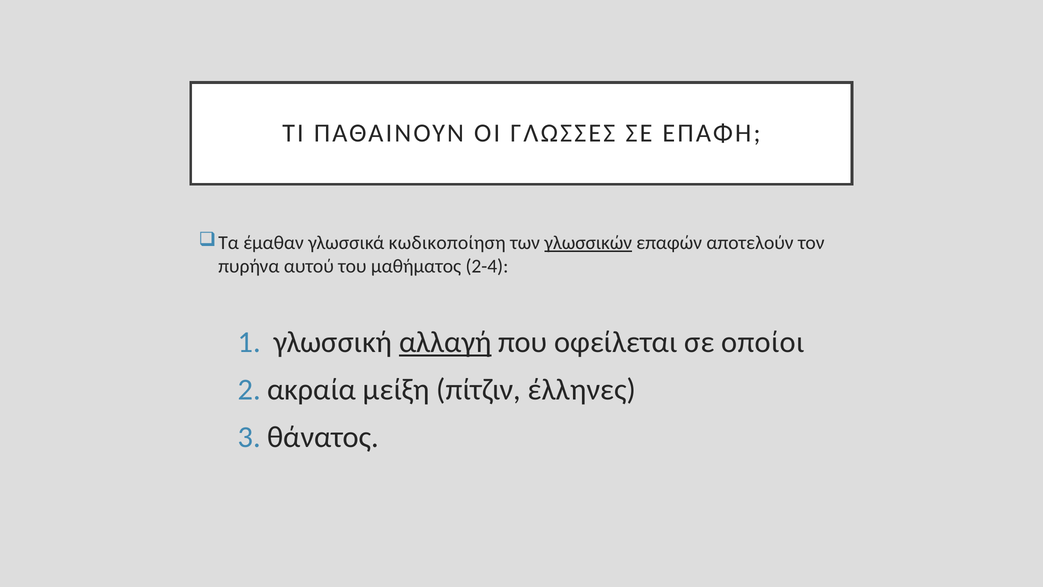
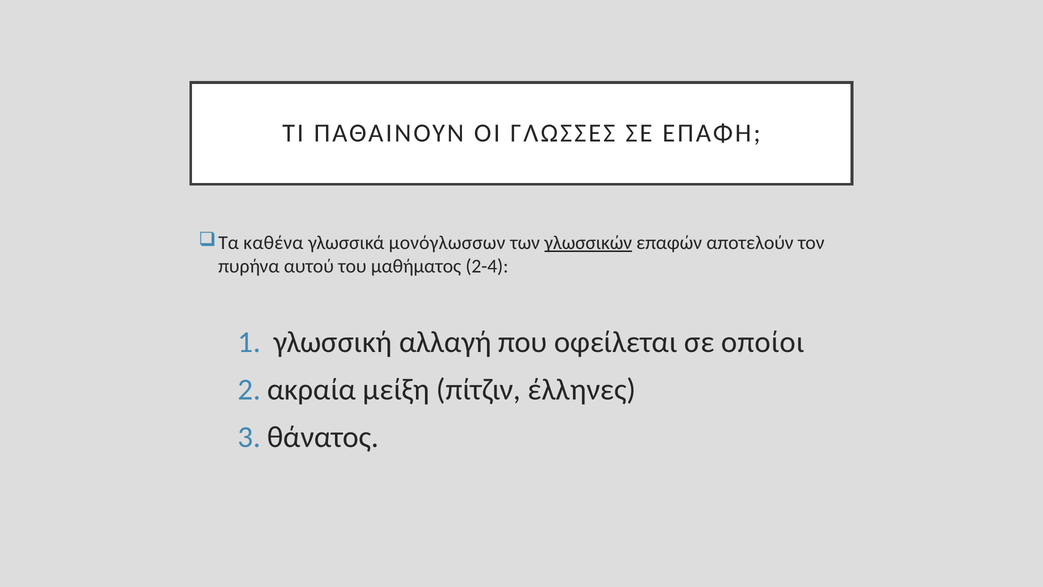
έμαθαν: έμαθαν -> καθένα
κωδικοποίηση: κωδικοποίηση -> μονόγλωσσων
αλλαγή underline: present -> none
